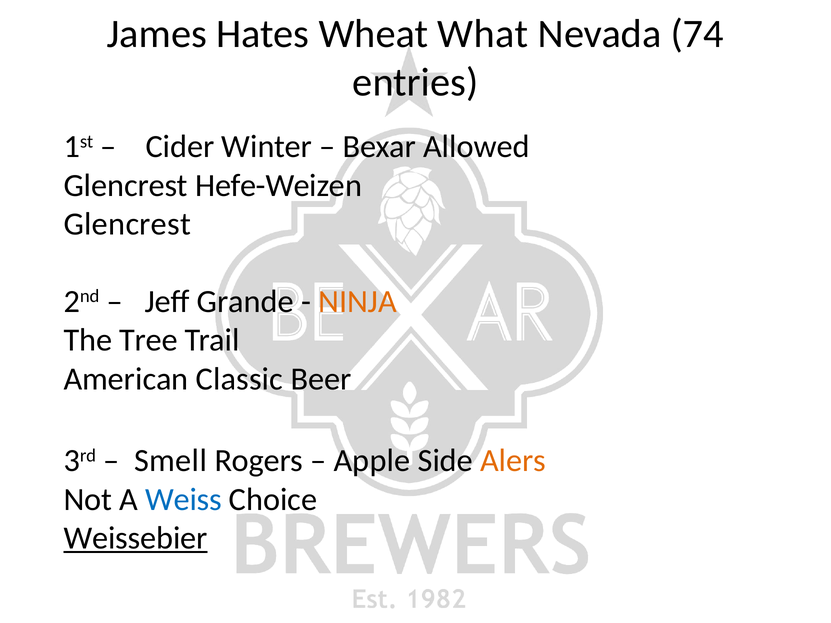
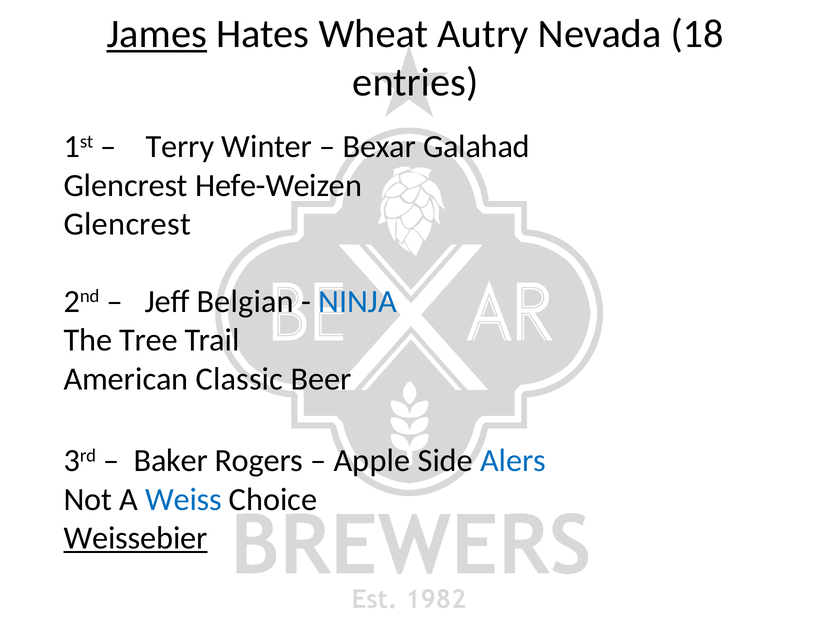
James underline: none -> present
What: What -> Autry
74: 74 -> 18
Cider: Cider -> Terry
Allowed: Allowed -> Galahad
Grande: Grande -> Belgian
NINJA colour: orange -> blue
Smell: Smell -> Baker
Alers colour: orange -> blue
